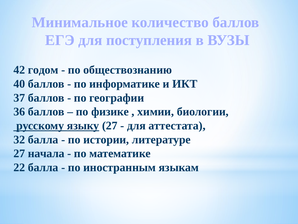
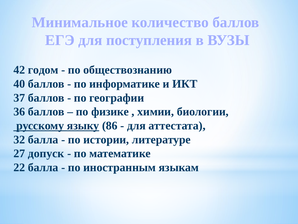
языку 27: 27 -> 86
начала: начала -> допуск
